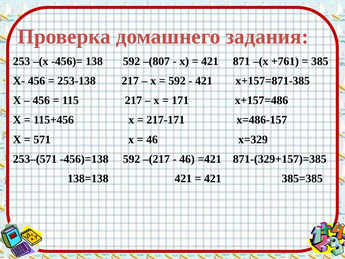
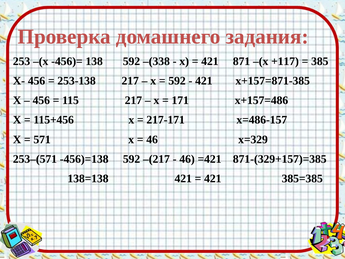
–(807: –(807 -> –(338
+761: +761 -> +117
